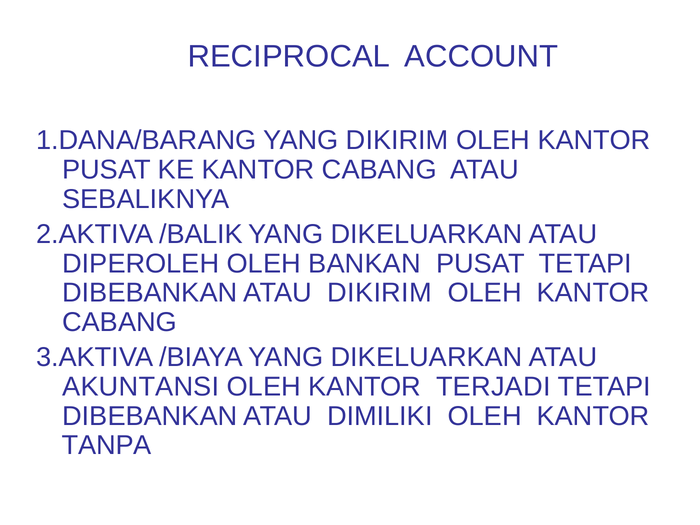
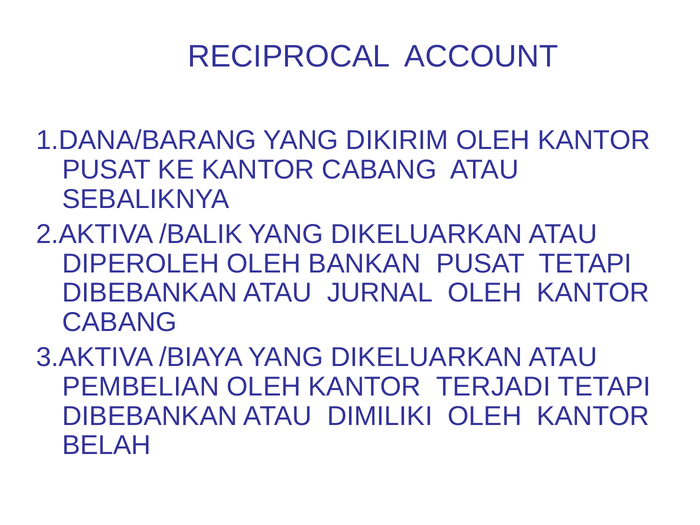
ATAU DIKIRIM: DIKIRIM -> JURNAL
AKUNTANSI: AKUNTANSI -> PEMBELIAN
TANPA: TANPA -> BELAH
